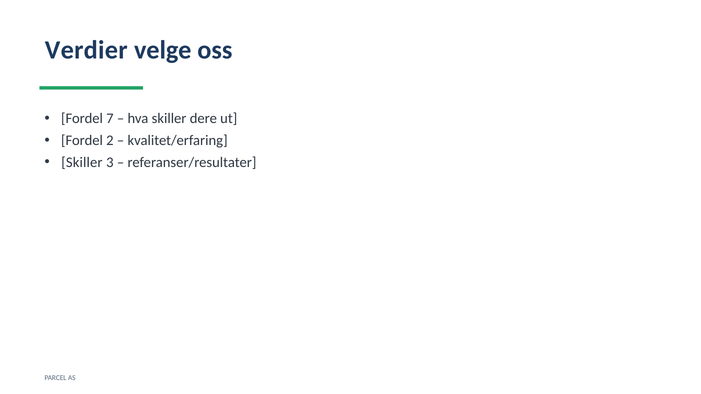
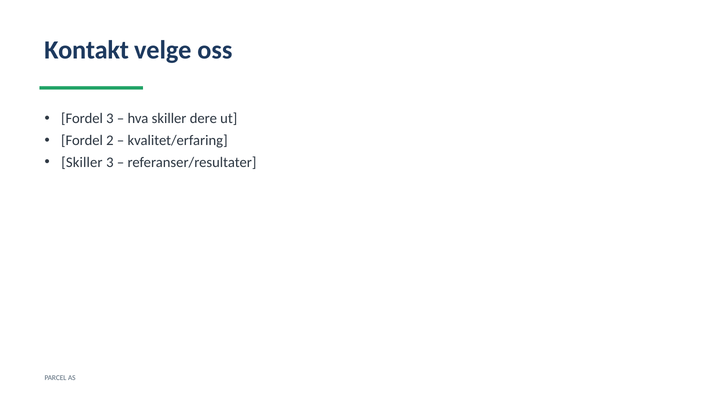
Verdier: Verdier -> Kontakt
Fordel 7: 7 -> 3
